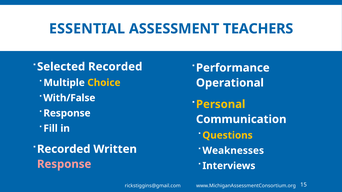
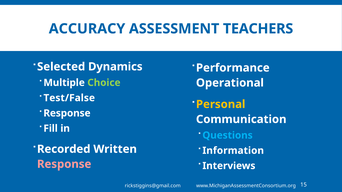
ESSENTIAL: ESSENTIAL -> ACCURACY
Selected Recorded: Recorded -> Dynamics
Choice colour: yellow -> light green
With/False: With/False -> Test/False
Questions colour: yellow -> light blue
Weaknesses: Weaknesses -> Information
